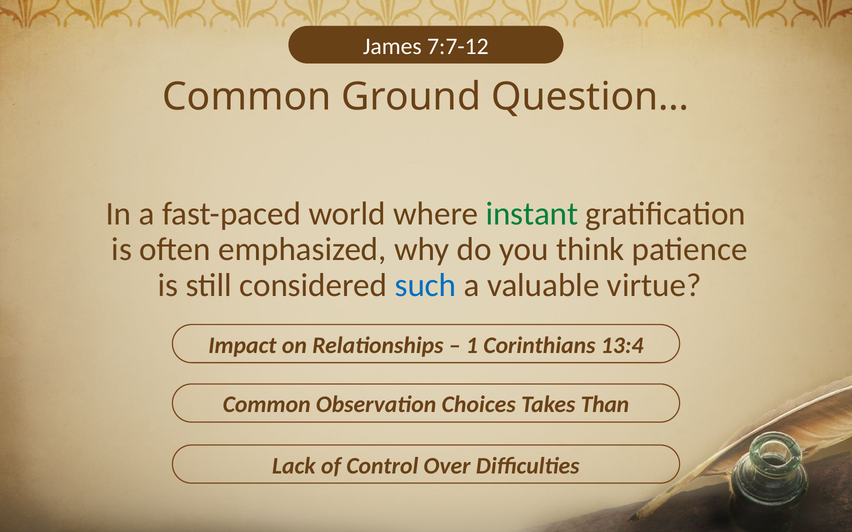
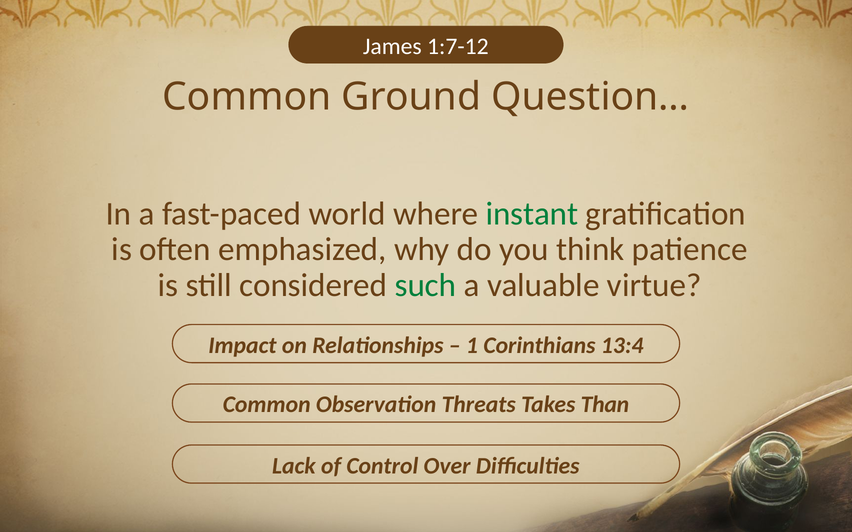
7:7-12: 7:7-12 -> 1:7-12
such colour: blue -> green
Choices: Choices -> Threats
